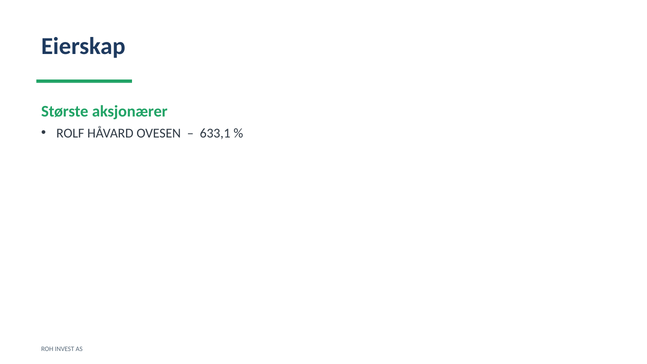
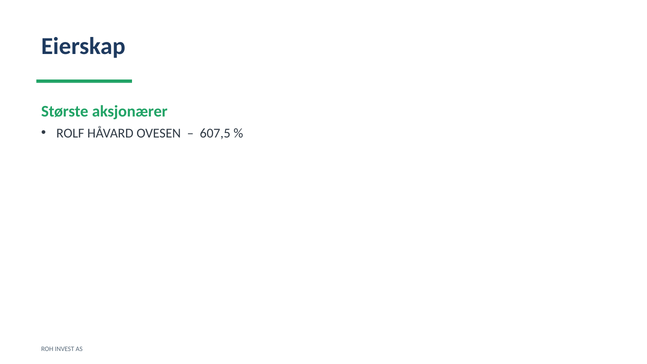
633,1: 633,1 -> 607,5
